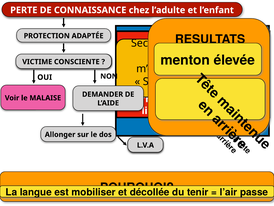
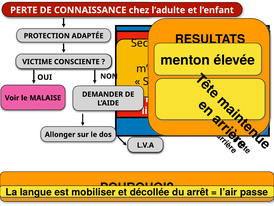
du tenir: tenir -> arrêt
